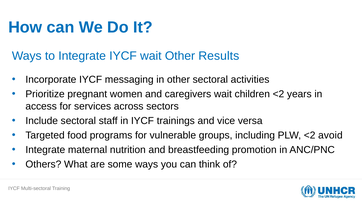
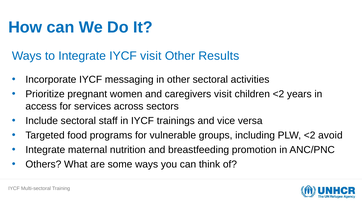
IYCF wait: wait -> visit
caregivers wait: wait -> visit
